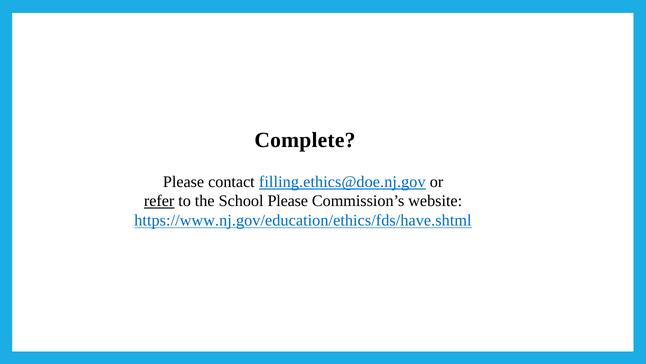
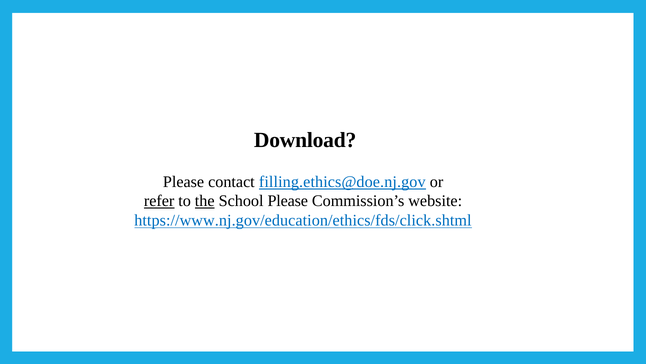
Complete: Complete -> Download
the underline: none -> present
https://www.nj.gov/education/ethics/fds/have.shtml: https://www.nj.gov/education/ethics/fds/have.shtml -> https://www.nj.gov/education/ethics/fds/click.shtml
